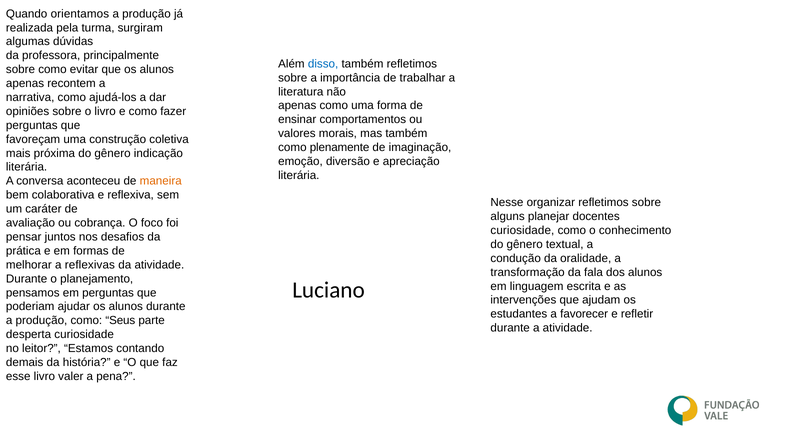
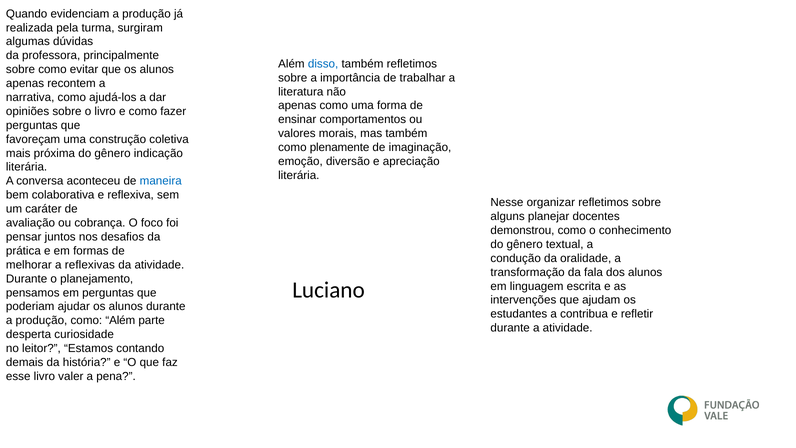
orientamos: orientamos -> evidenciam
maneira colour: orange -> blue
curiosidade at (522, 230): curiosidade -> demonstrou
favorecer: favorecer -> contribua
como Seus: Seus -> Além
